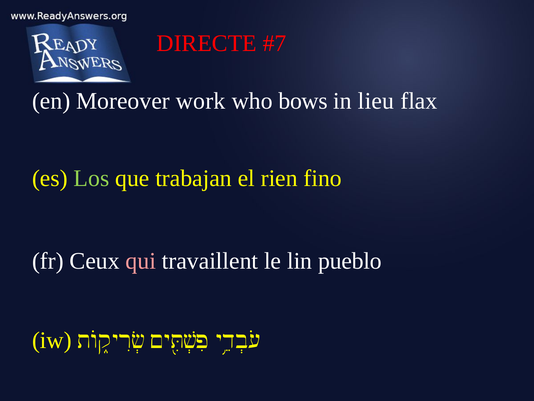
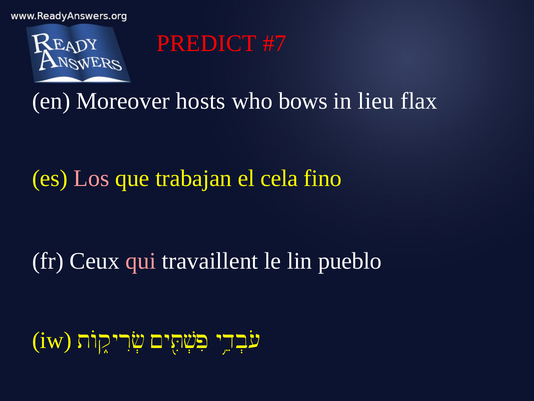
DIRECTE: DIRECTE -> PREDICT
work: work -> hosts
Los colour: light green -> pink
rien: rien -> cela
